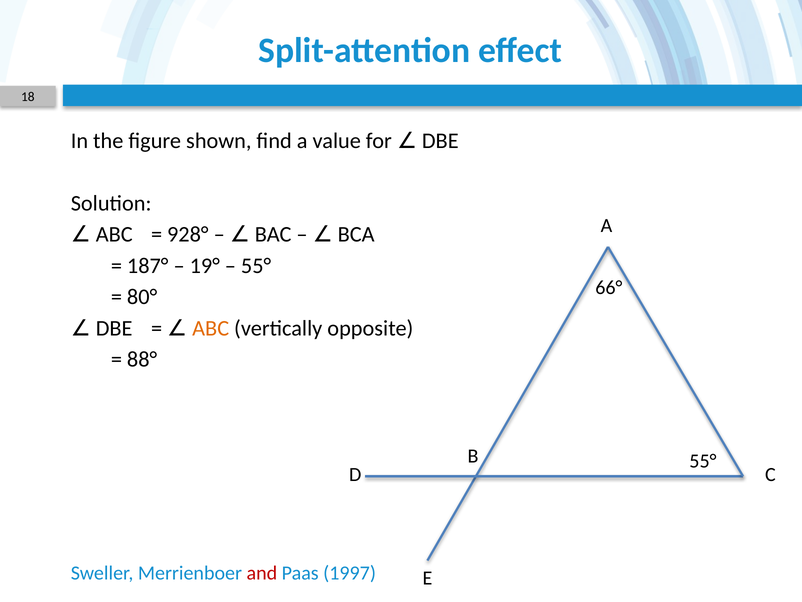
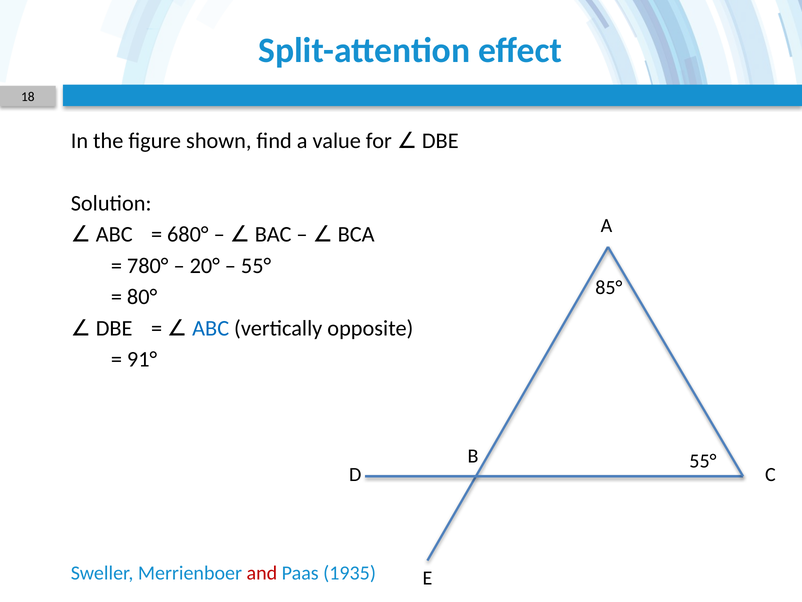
928°: 928° -> 680°
187°: 187° -> 780°
19°: 19° -> 20°
66°: 66° -> 85°
ABC colour: orange -> blue
88°: 88° -> 91°
1997: 1997 -> 1935
